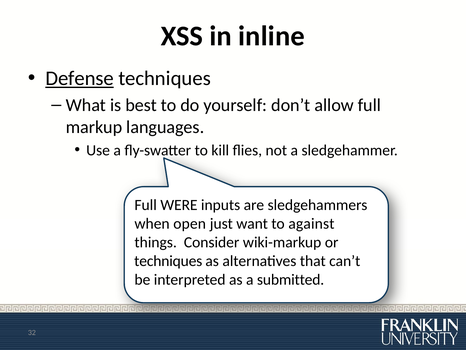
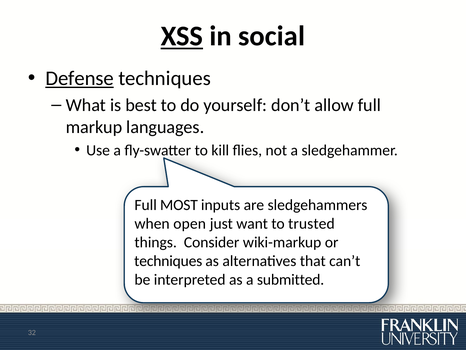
XSS underline: none -> present
inline: inline -> social
WERE: WERE -> MOST
against: against -> trusted
